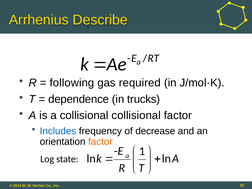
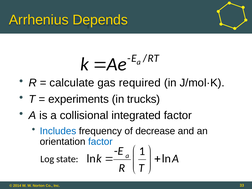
Describe: Describe -> Depends
following: following -> calculate
dependence: dependence -> experiments
collisional collisional: collisional -> integrated
factor at (100, 142) colour: orange -> blue
